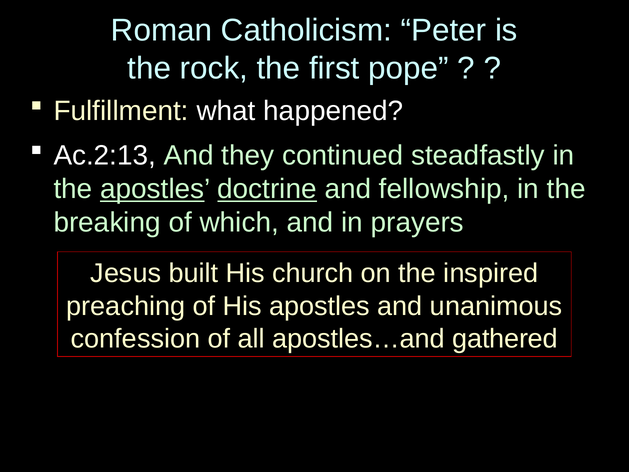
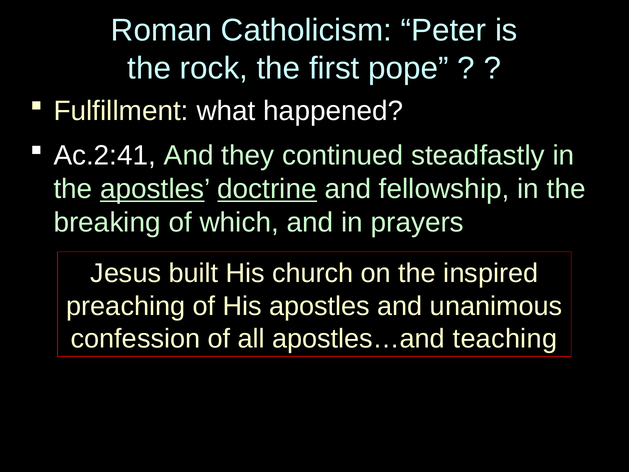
Ac.2:13: Ac.2:13 -> Ac.2:41
gathered: gathered -> teaching
